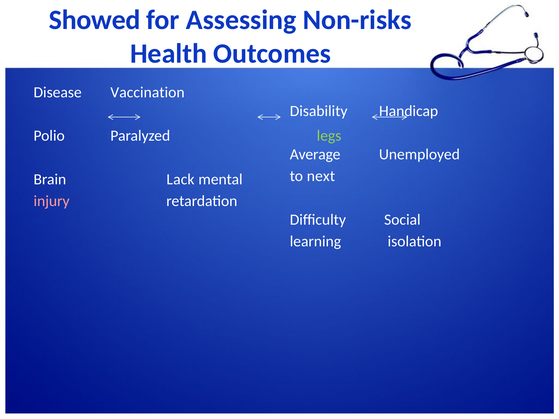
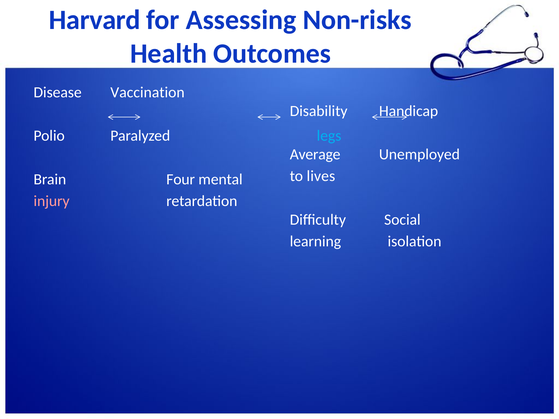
Showed: Showed -> Harvard
legs colour: light green -> light blue
next: next -> lives
Lack: Lack -> Four
